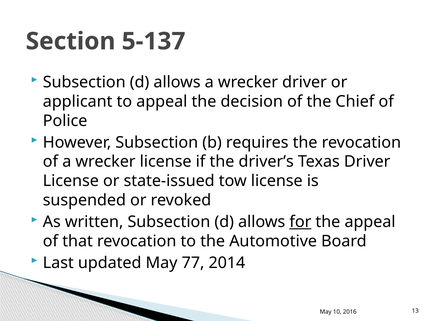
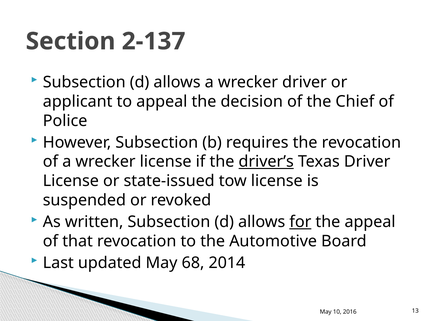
5-137: 5-137 -> 2-137
driver’s underline: none -> present
77: 77 -> 68
